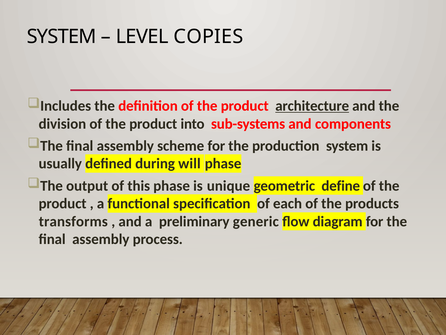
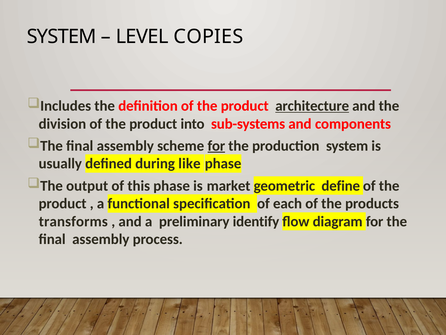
for at (216, 146) underline: none -> present
will: will -> like
unique: unique -> market
generic: generic -> identify
